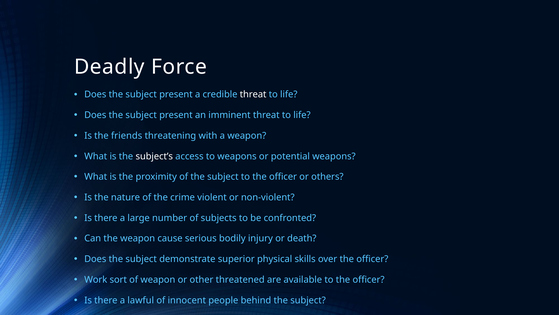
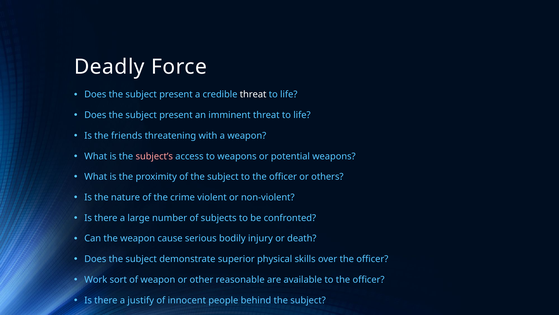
subject’s colour: white -> pink
threatened: threatened -> reasonable
lawful: lawful -> justify
